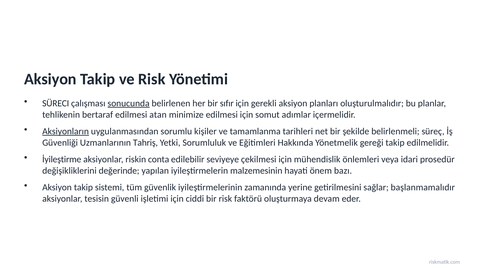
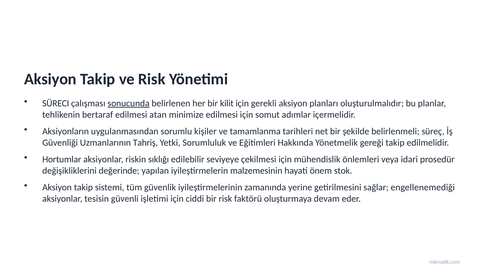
sıfır: sıfır -> kilit
Aksiyonların underline: present -> none
İyileştirme: İyileştirme -> Hortumlar
conta: conta -> sıklığı
bazı: bazı -> stok
başlanmamalıdır: başlanmamalıdır -> engellenemediği
